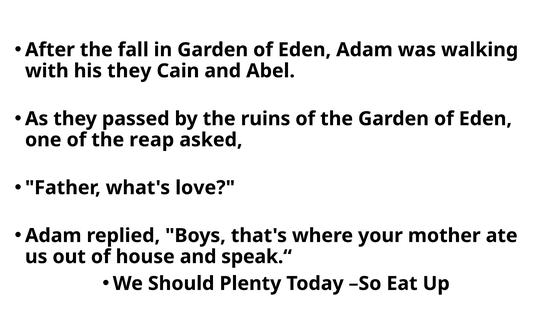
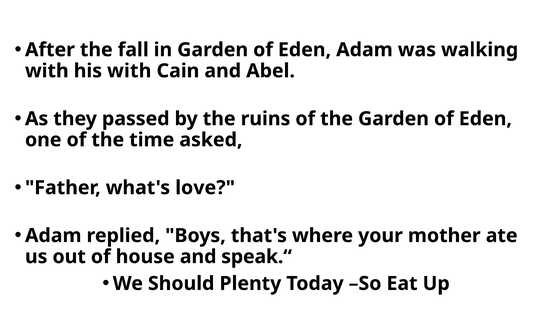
his they: they -> with
reap: reap -> time
